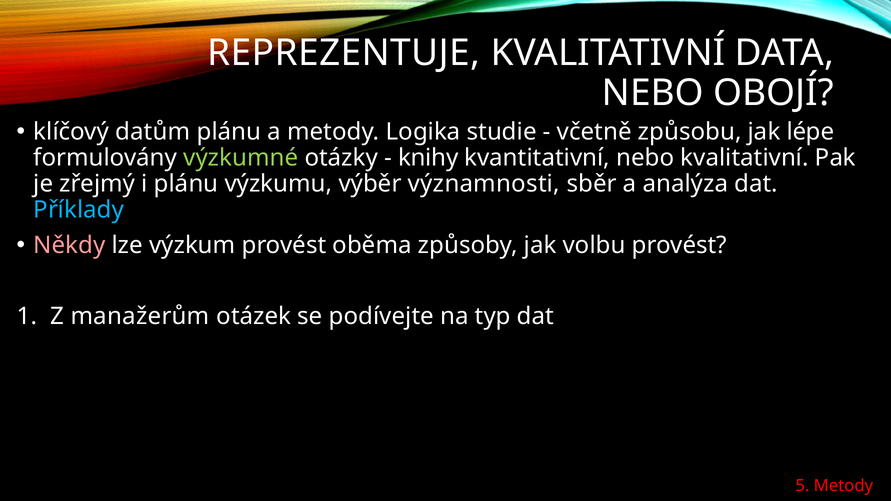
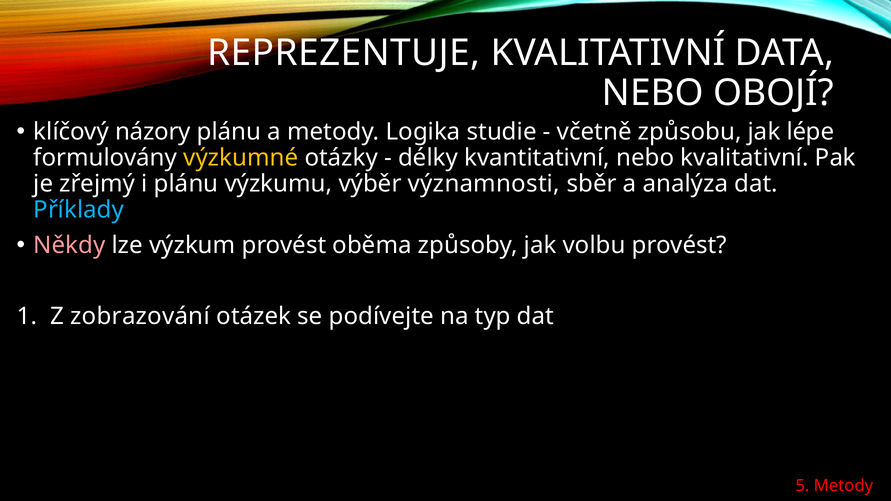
datům: datům -> názory
výzkumné colour: light green -> yellow
knihy: knihy -> délky
manažerům: manažerům -> zobrazování
